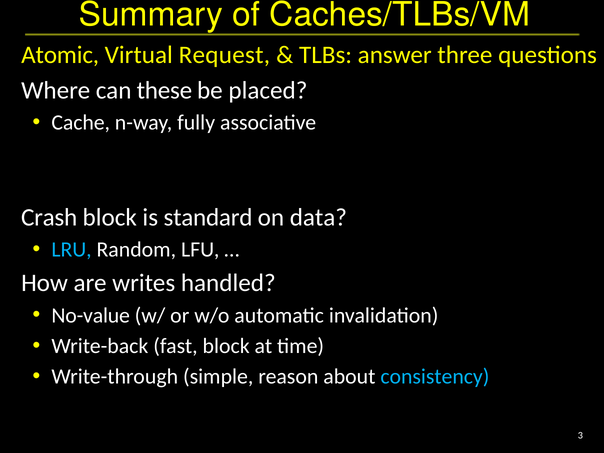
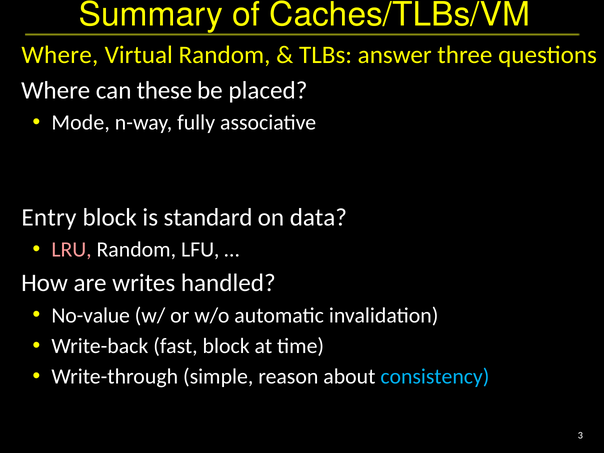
Atomic at (60, 55): Atomic -> Where
Virtual Request: Request -> Random
Cache: Cache -> Mode
Crash: Crash -> Entry
LRU colour: light blue -> pink
